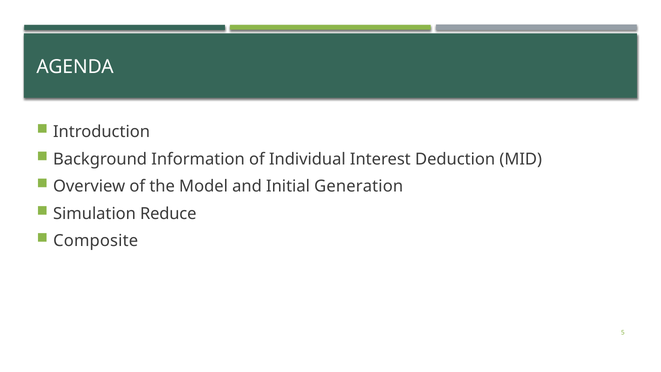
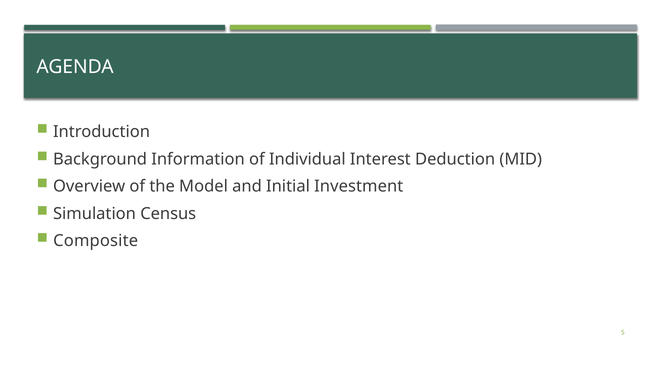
Generation: Generation -> Investment
Reduce: Reduce -> Census
